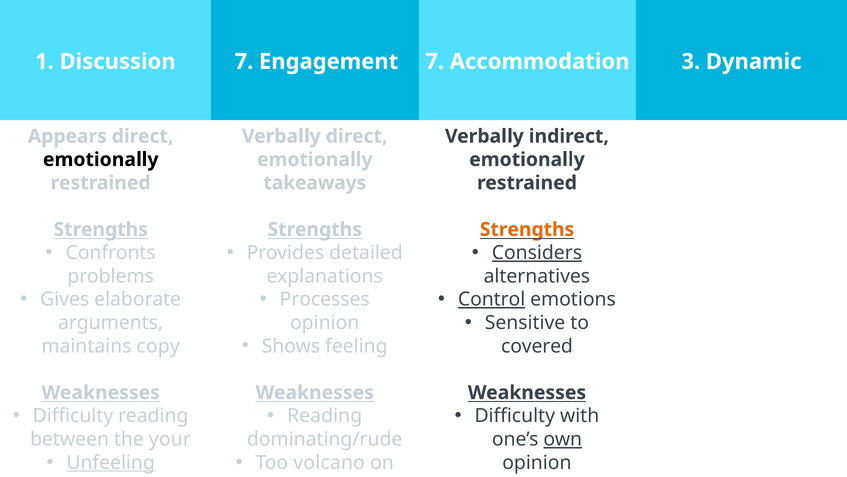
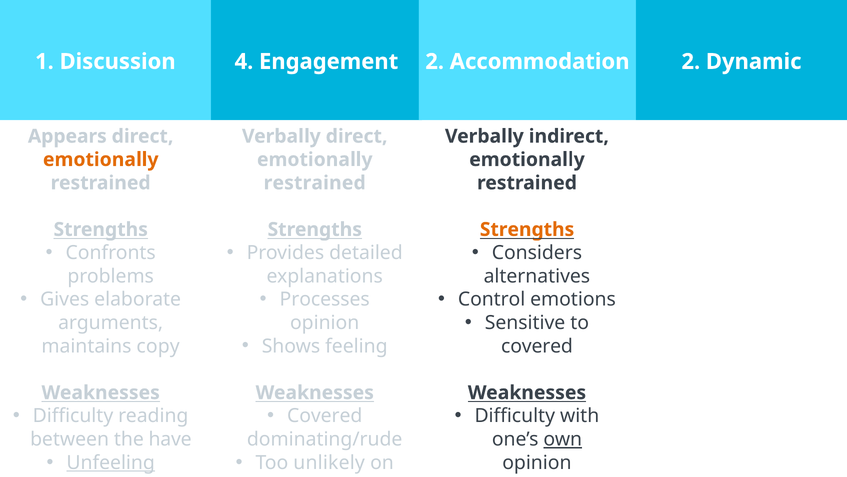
Discussion 7: 7 -> 4
Engagement 7: 7 -> 2
Accommodation 3: 3 -> 2
emotionally at (101, 159) colour: black -> orange
takeaways at (315, 183): takeaways -> restrained
Considers underline: present -> none
Control underline: present -> none
Reading at (325, 416): Reading -> Covered
your: your -> have
volcano: volcano -> unlikely
